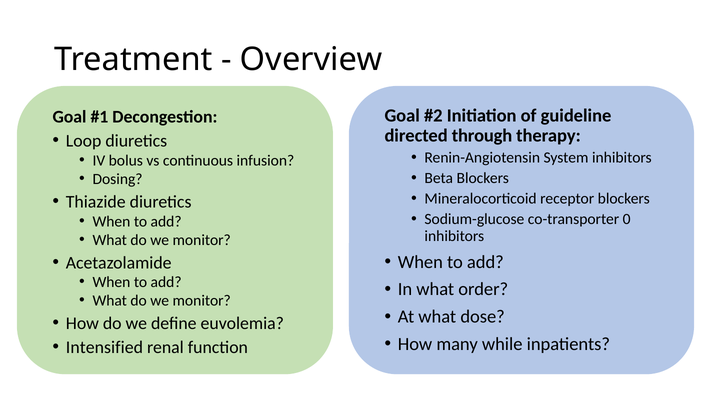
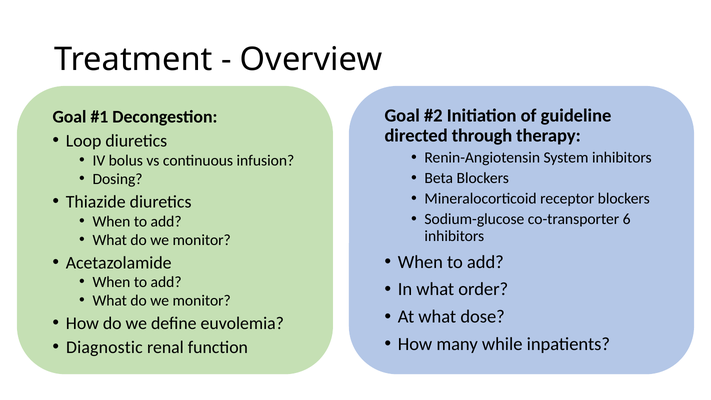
0: 0 -> 6
Intensified: Intensified -> Diagnostic
